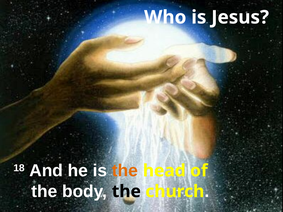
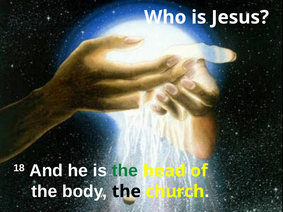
the at (125, 171) colour: orange -> green
